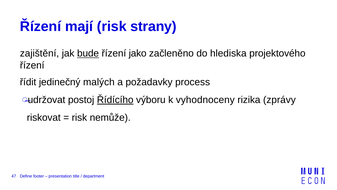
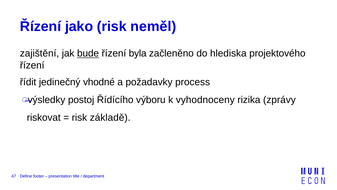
mají: mají -> jako
strany: strany -> neměl
jako: jako -> byla
malých: malých -> vhodné
udržovat: udržovat -> výsledky
Řídícího underline: present -> none
nemůže: nemůže -> základě
